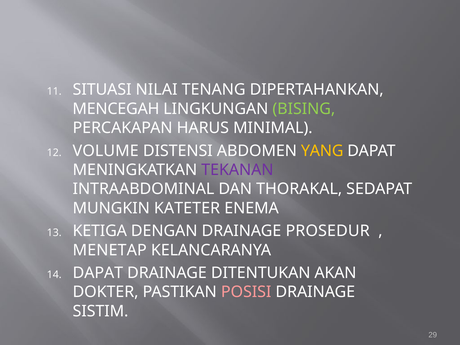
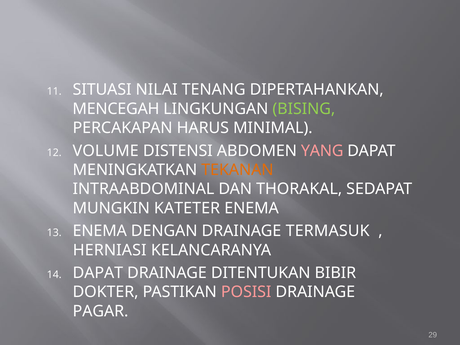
YANG colour: yellow -> pink
TEKANAN colour: purple -> orange
KETIGA at (100, 231): KETIGA -> ENEMA
PROSEDUR: PROSEDUR -> TERMASUK
MENETAP: MENETAP -> HERNIASI
AKAN: AKAN -> BIBIR
SISTIM: SISTIM -> PAGAR
